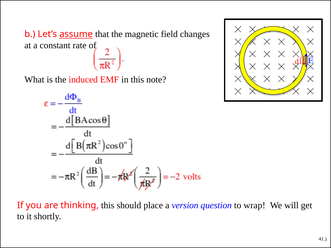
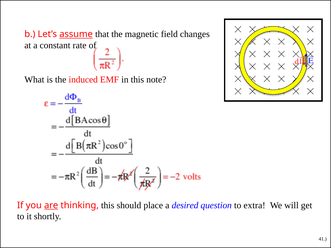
are underline: none -> present
version: version -> desired
wrap: wrap -> extra
